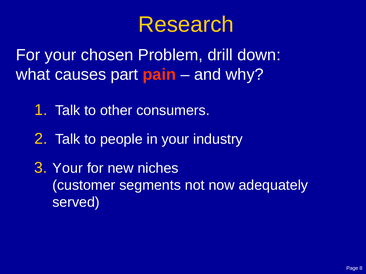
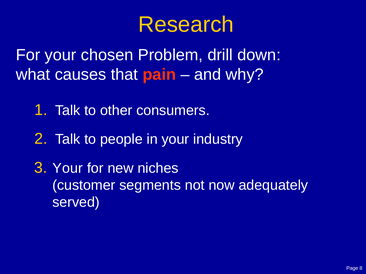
part: part -> that
